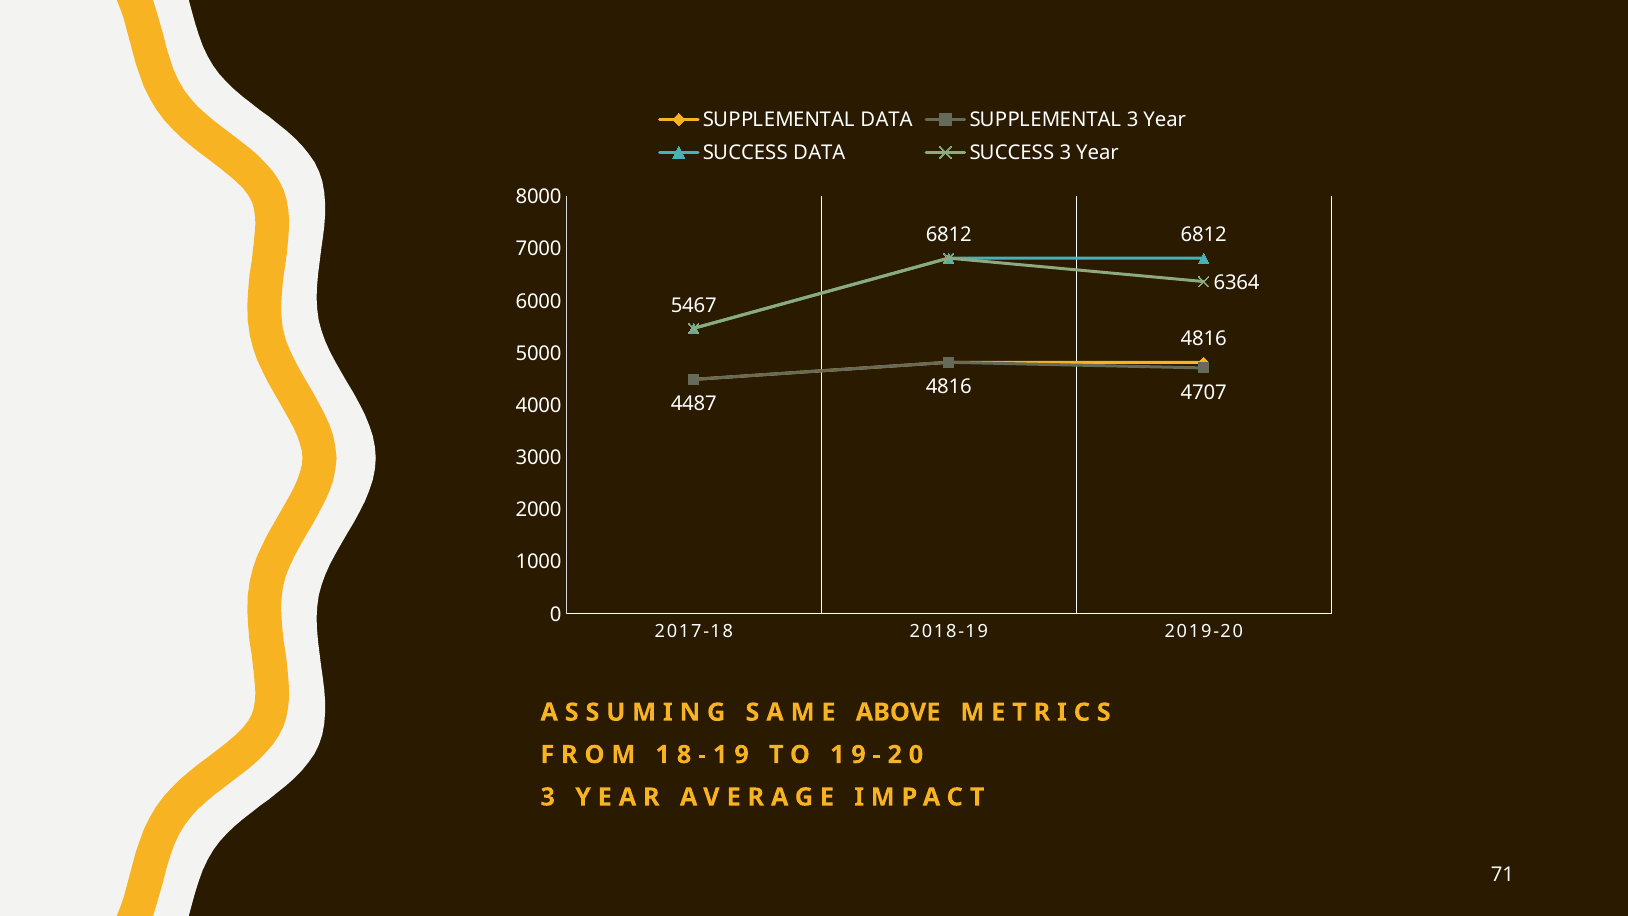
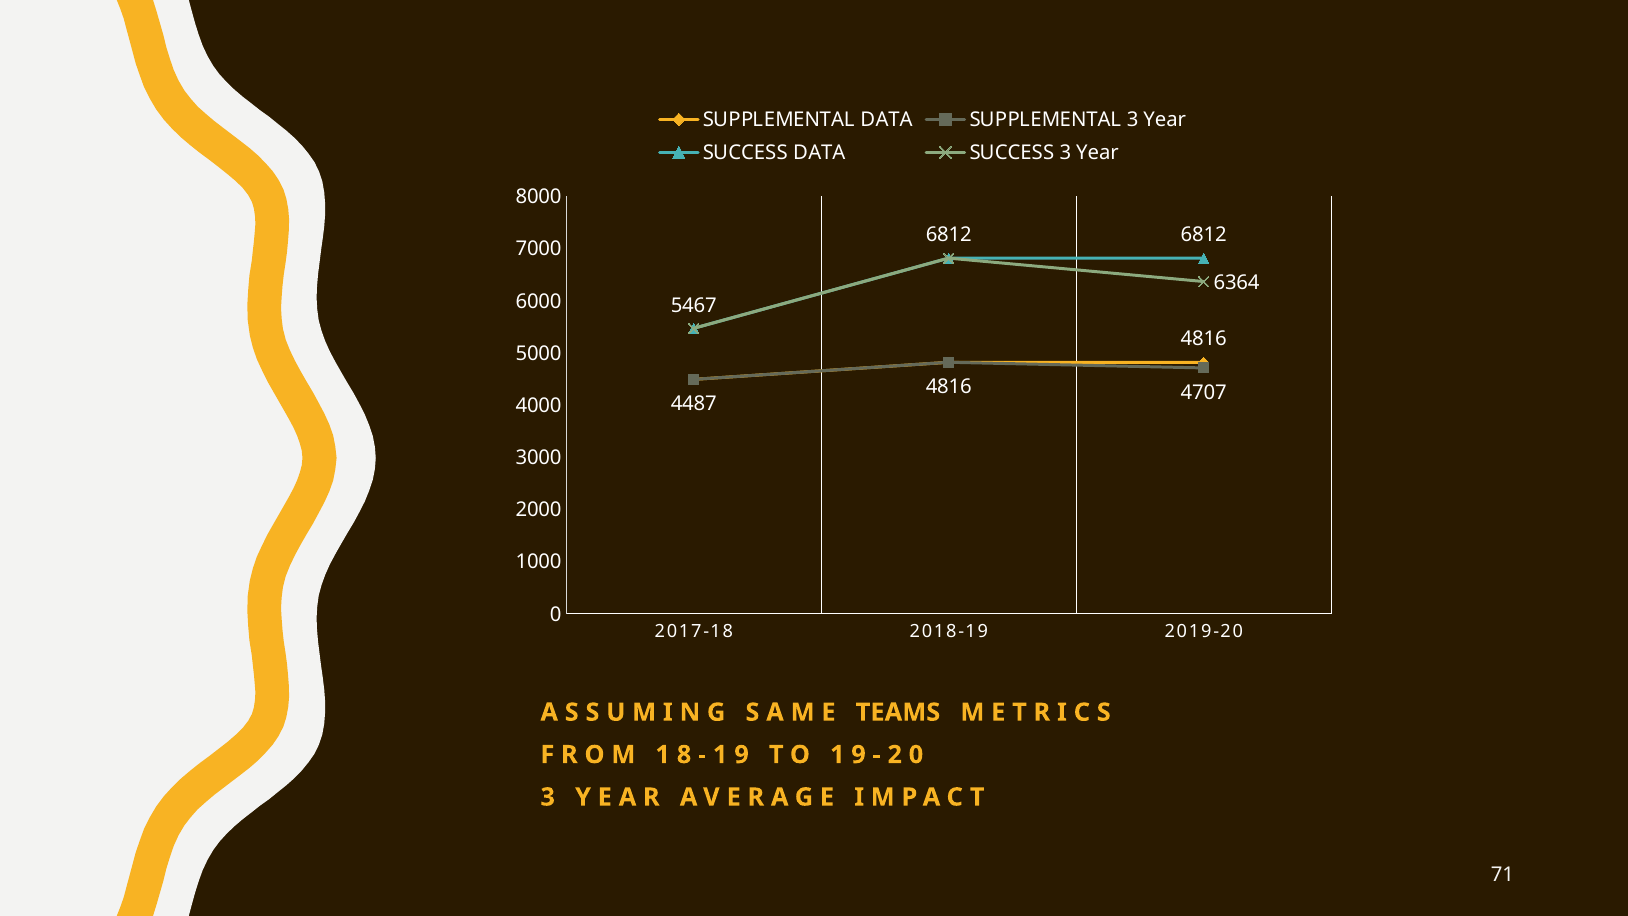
ABOVE: ABOVE -> TEAMS
